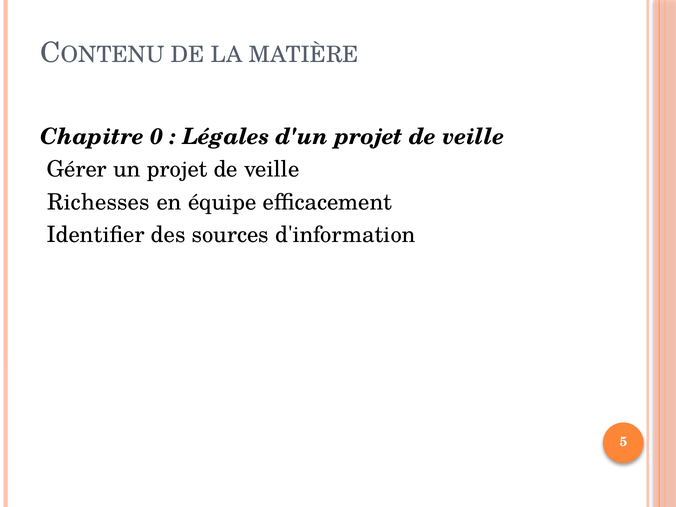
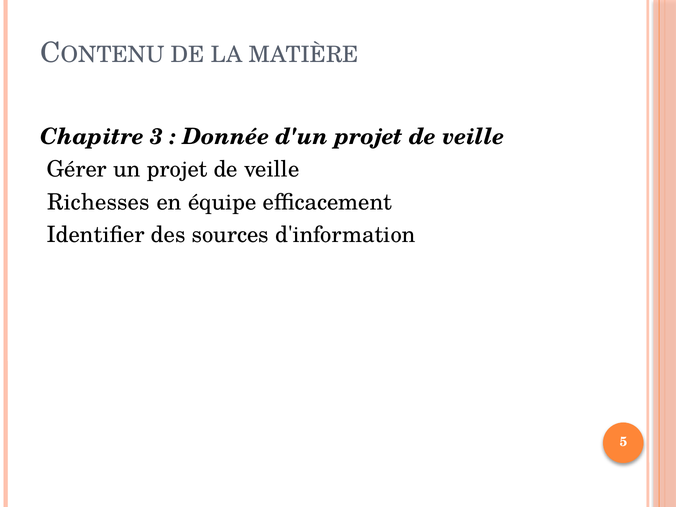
0: 0 -> 3
Légales: Légales -> Donnée
